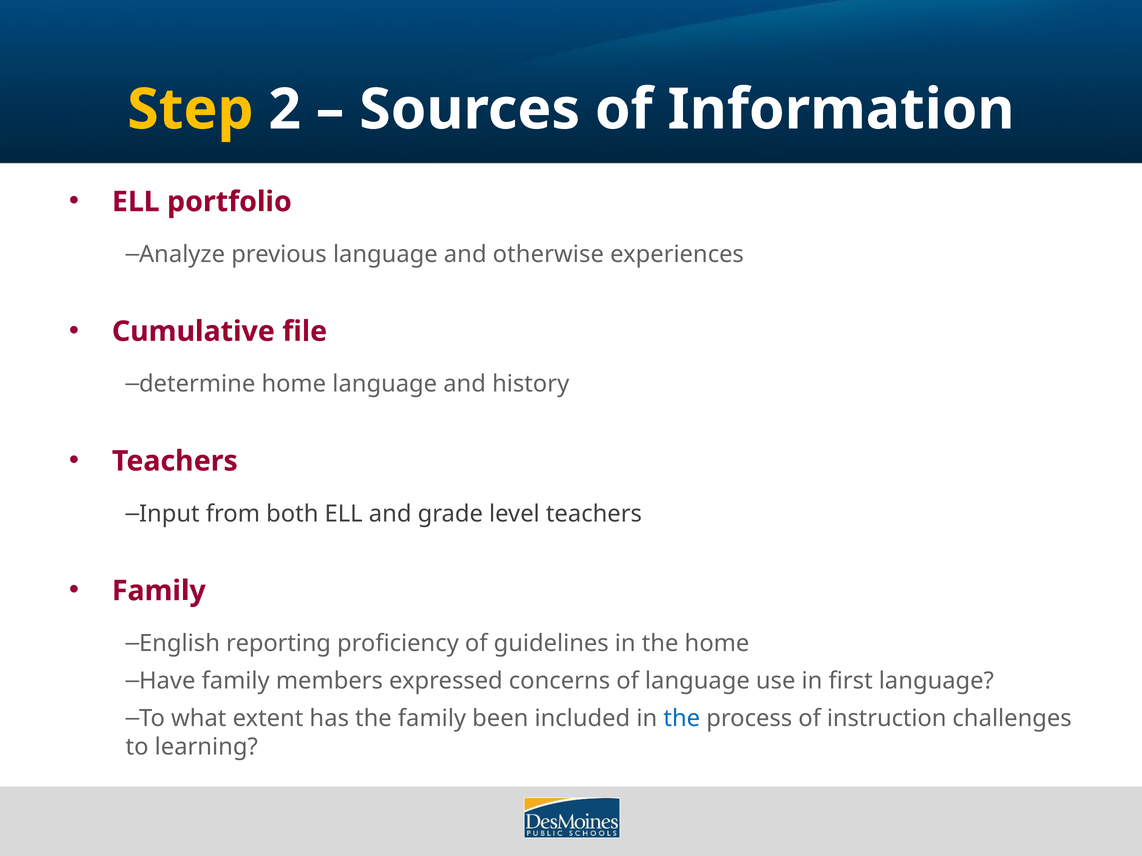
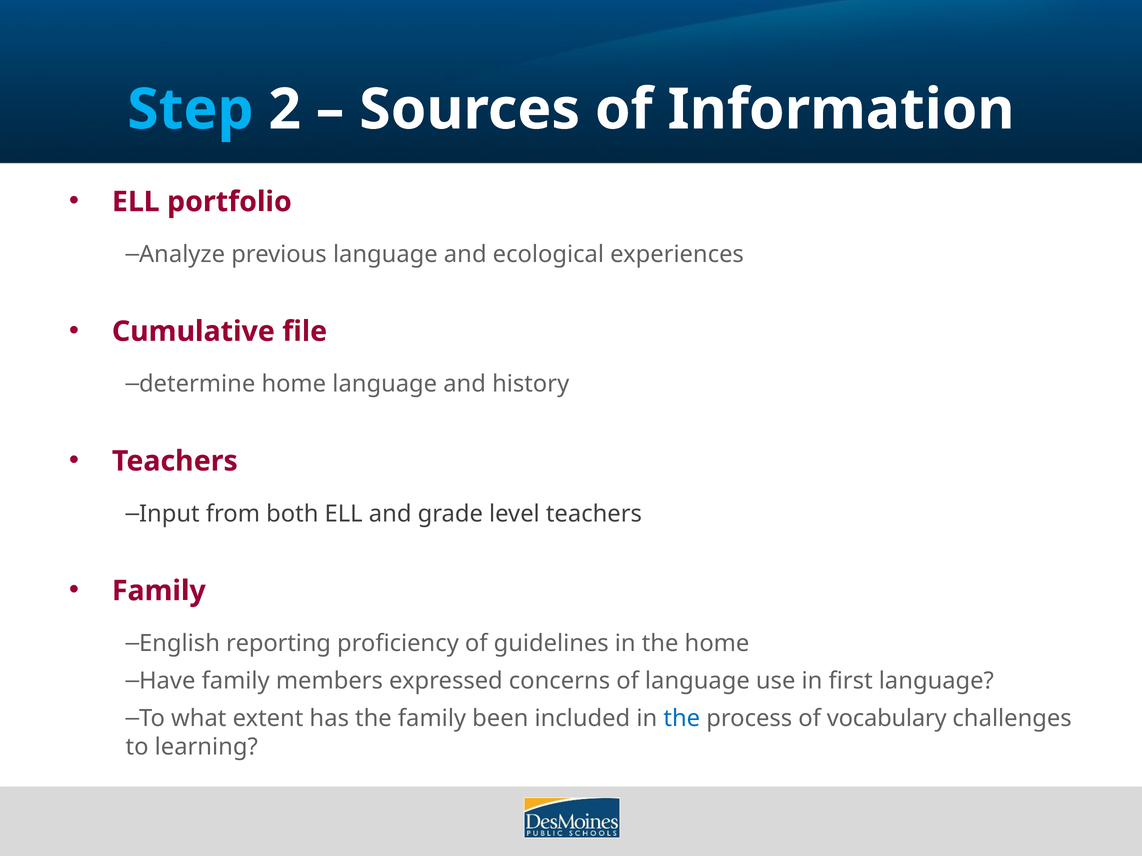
Step colour: yellow -> light blue
otherwise: otherwise -> ecological
instruction: instruction -> vocabulary
